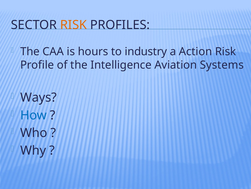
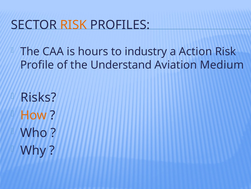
Intelligence: Intelligence -> Understand
Systems: Systems -> Medium
Ways: Ways -> Risks
How colour: blue -> orange
